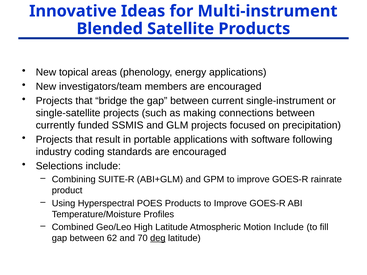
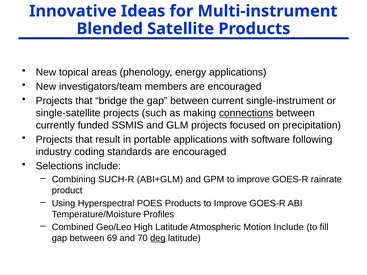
connections underline: none -> present
SUITE-R: SUITE-R -> SUCH-R
62: 62 -> 69
